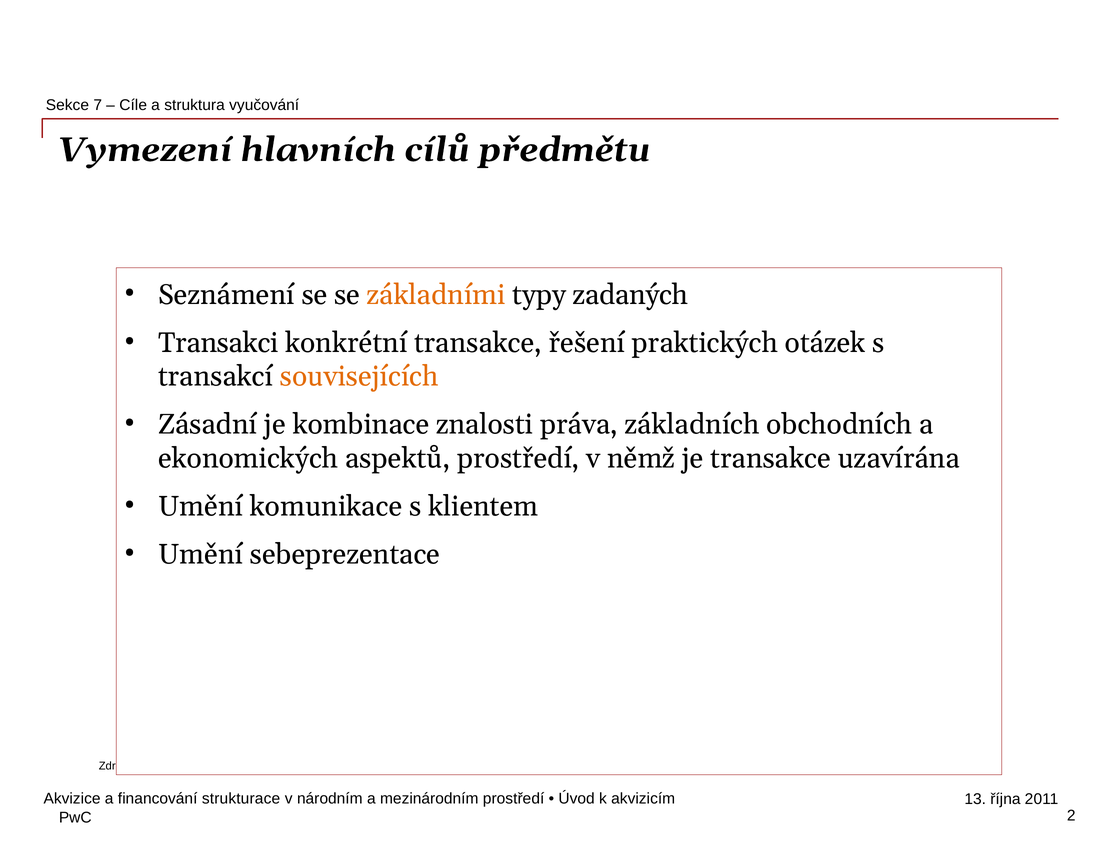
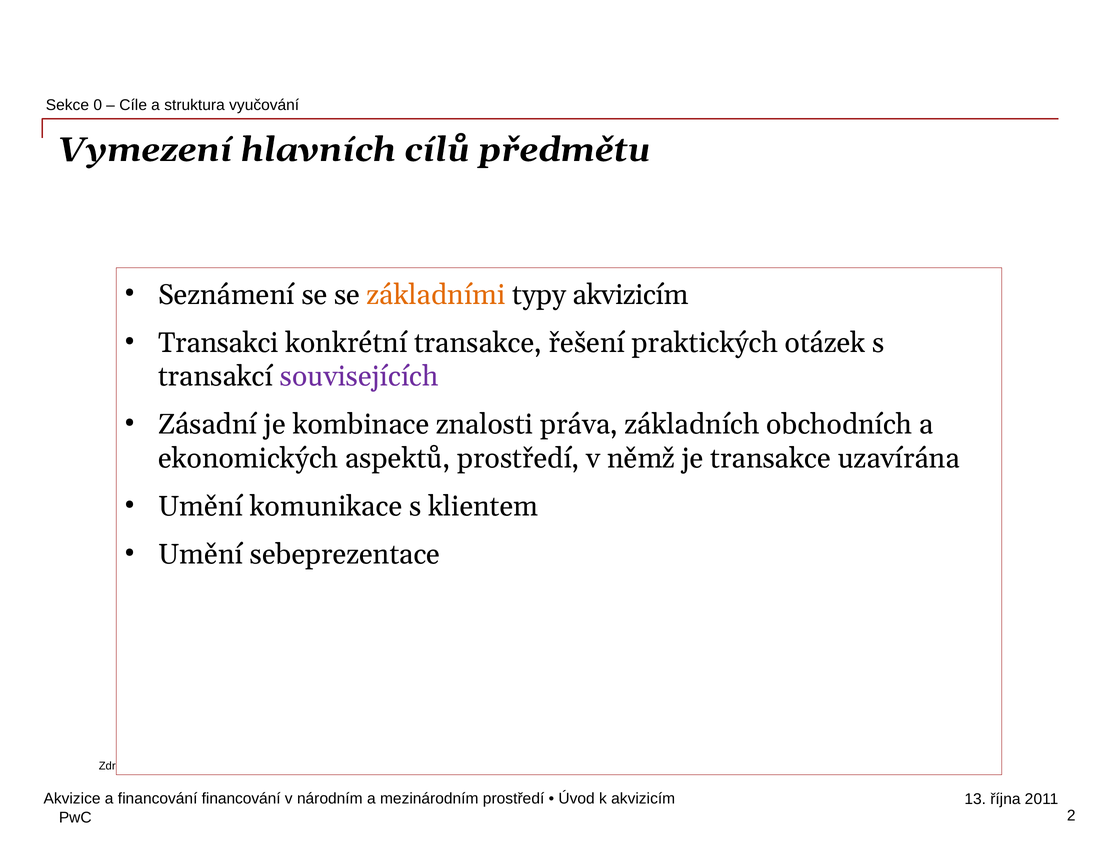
7: 7 -> 0
typy zadaných: zadaných -> akvizicím
souvisejících colour: orange -> purple
financování strukturace: strukturace -> financování
